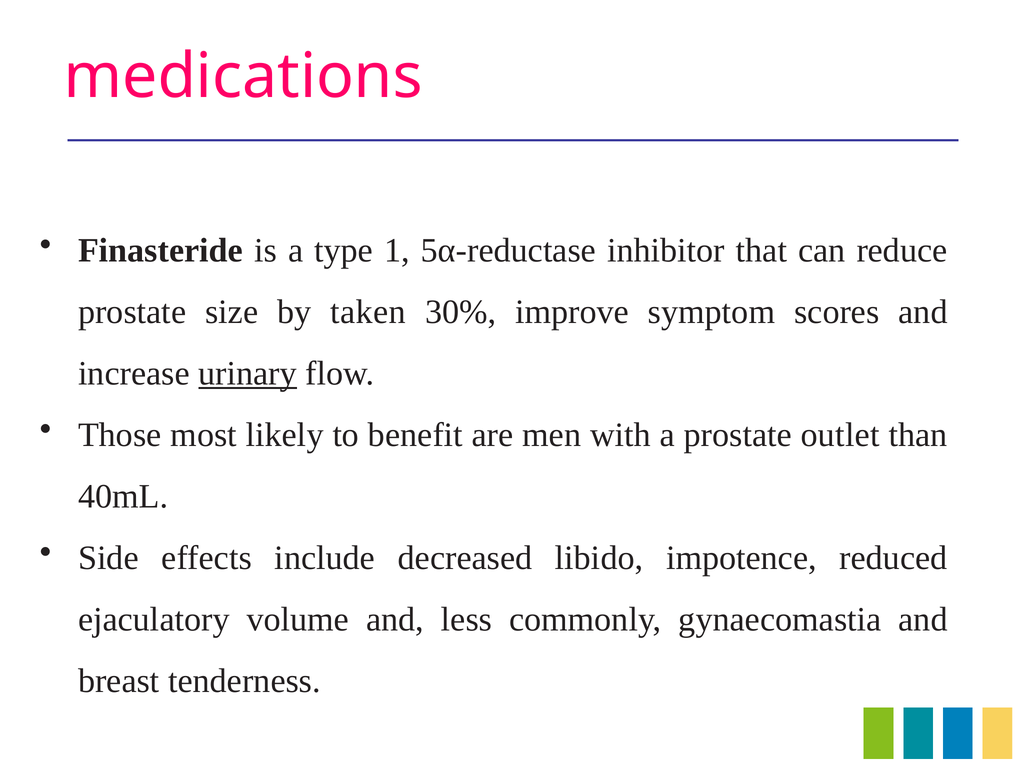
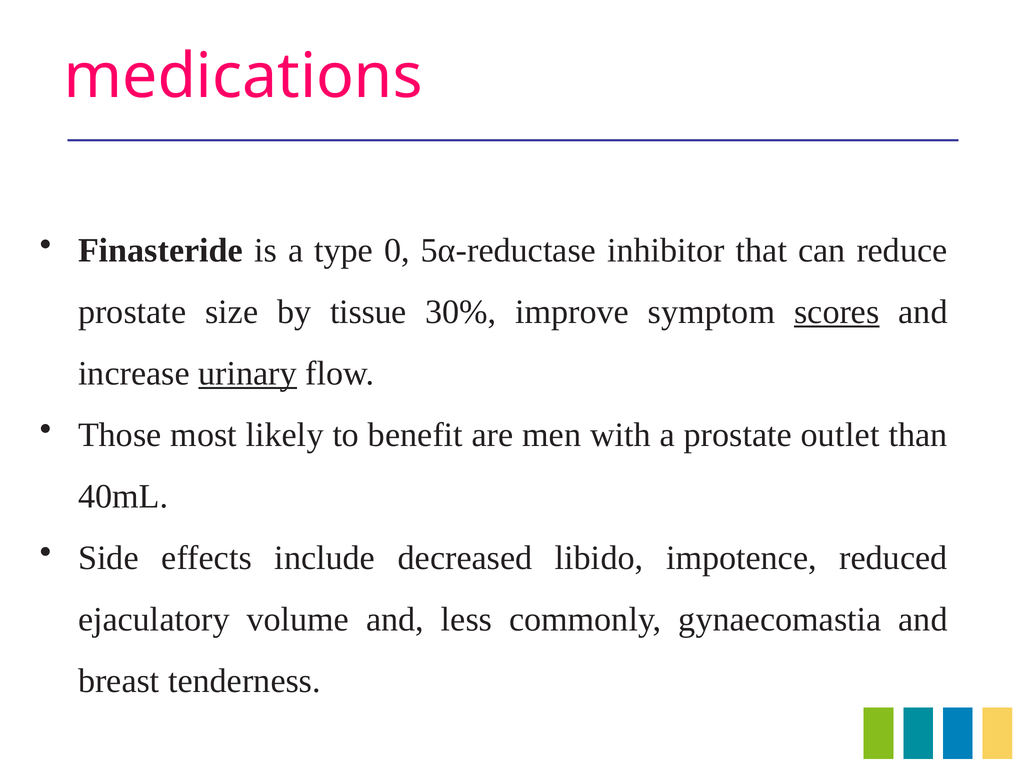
1: 1 -> 0
taken: taken -> tissue
scores underline: none -> present
